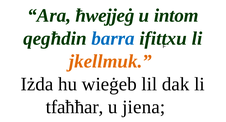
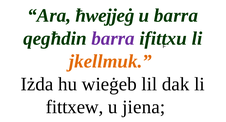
u intom: intom -> barra
barra at (113, 38) colour: blue -> purple
tfaħħar: tfaħħar -> fittxew
